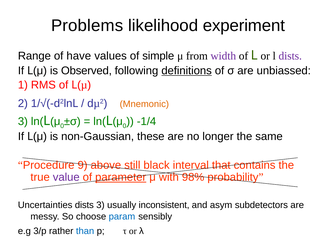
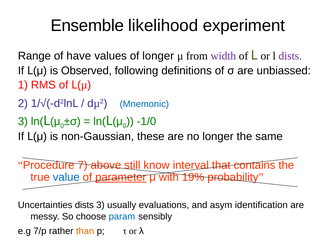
Problems: Problems -> Ensemble
of simple: simple -> longer
definitions underline: present -> none
Mnemonic colour: orange -> blue
-1/4: -1/4 -> -1/0
9: 9 -> 7
black: black -> know
value colour: purple -> blue
98%: 98% -> 19%
inconsistent: inconsistent -> evaluations
subdetectors: subdetectors -> identification
3/p: 3/p -> 7/p
than colour: blue -> orange
